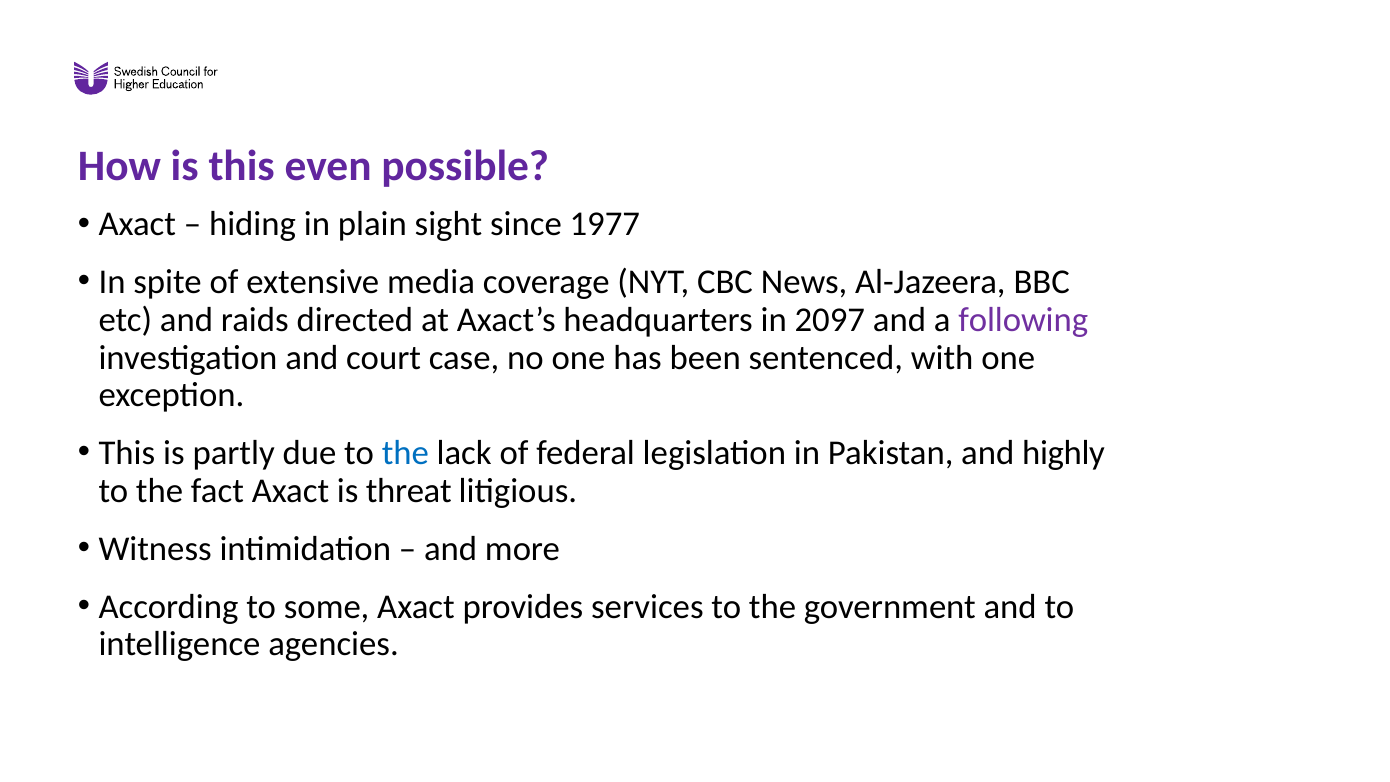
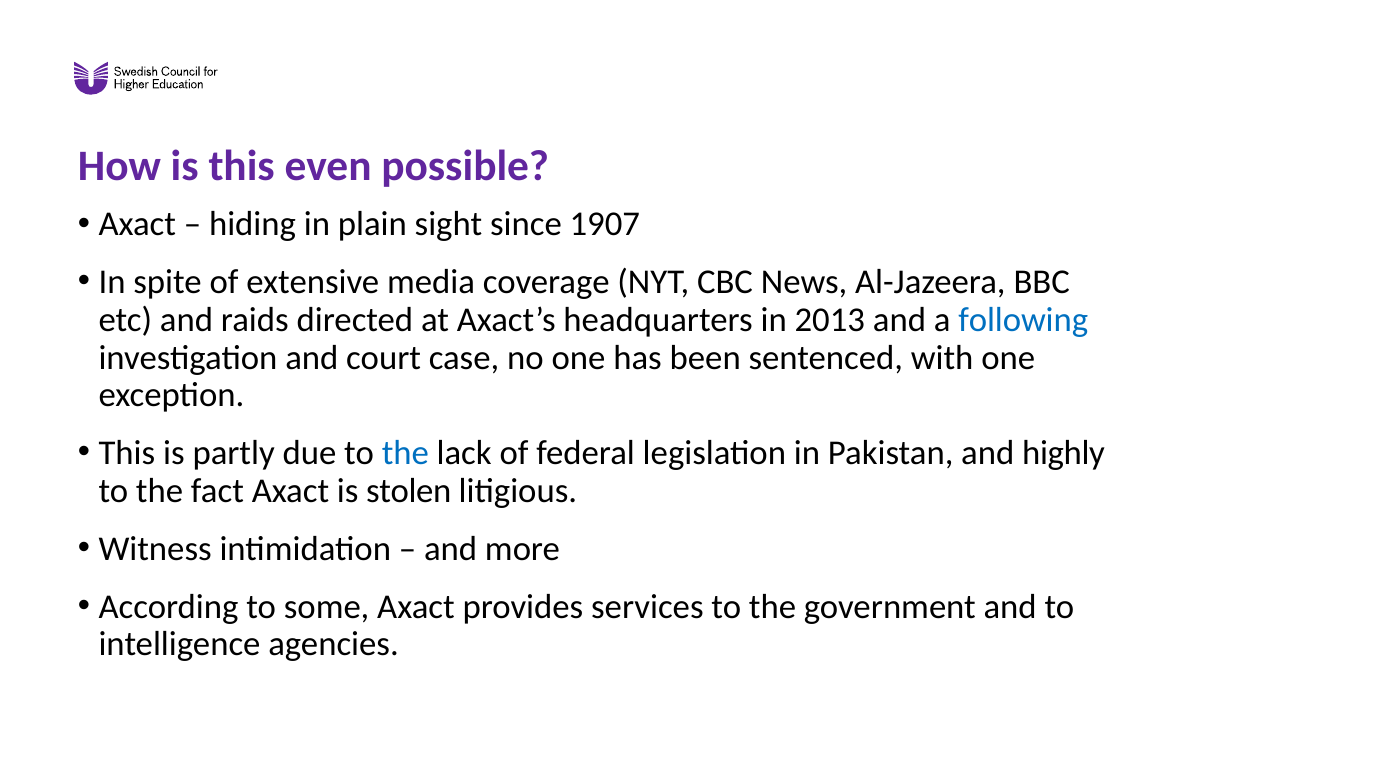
1977: 1977 -> 1907
2097: 2097 -> 2013
following colour: purple -> blue
threat: threat -> stolen
